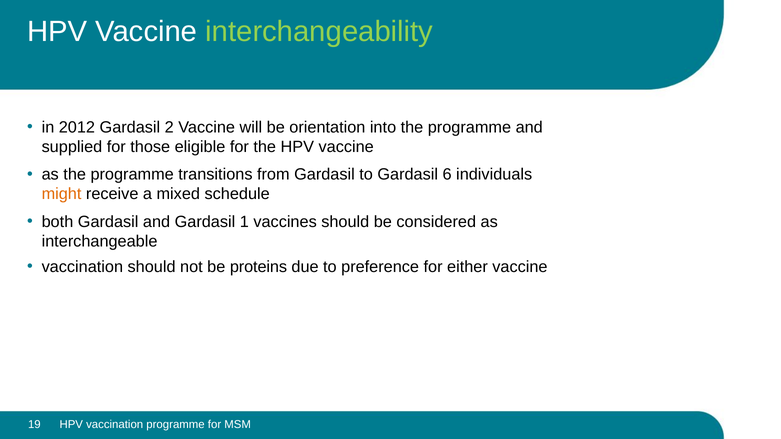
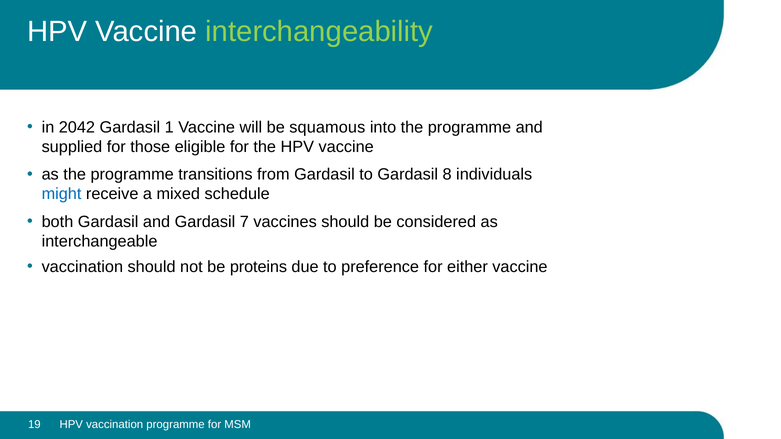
2012: 2012 -> 2042
2: 2 -> 1
orientation: orientation -> squamous
6: 6 -> 8
might colour: orange -> blue
1: 1 -> 7
